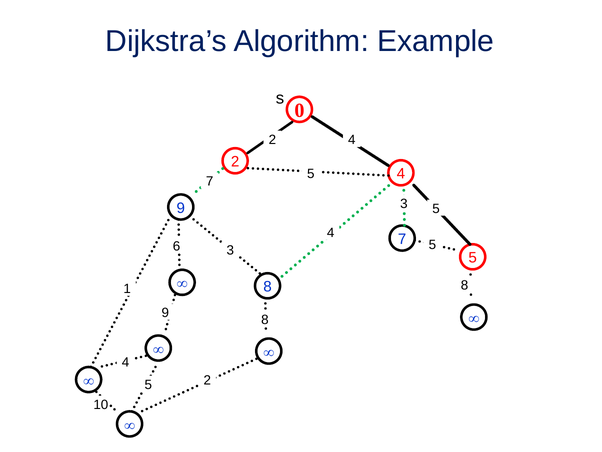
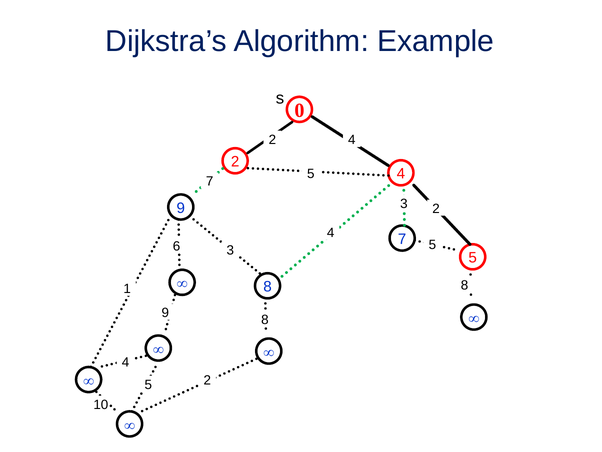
3 5: 5 -> 2
